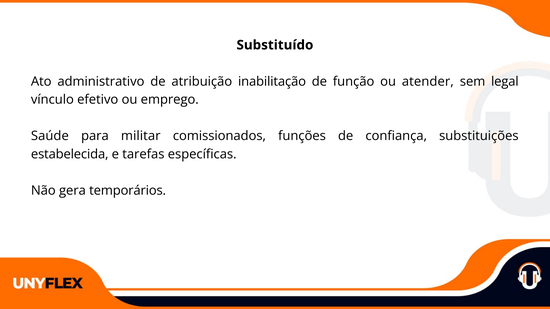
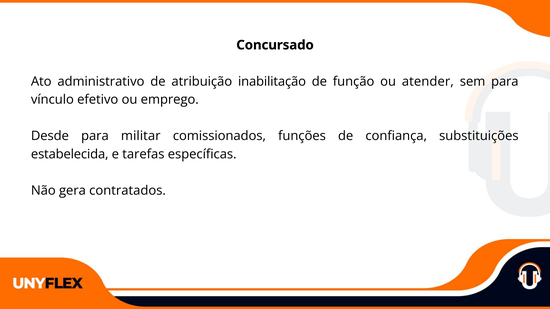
Substituído: Substituído -> Concursado
sem legal: legal -> para
Saúde: Saúde -> Desde
temporários: temporários -> contratados
